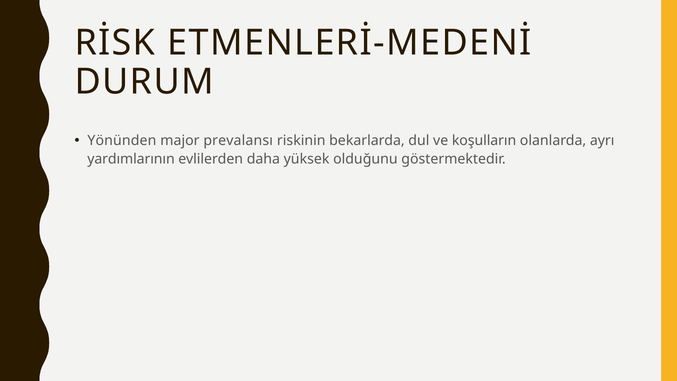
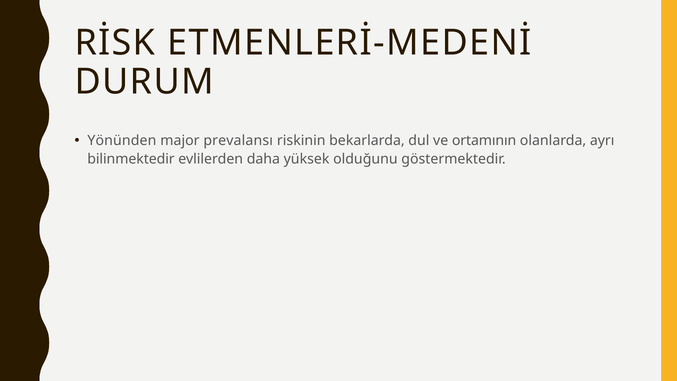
koşulların: koşulların -> ortamının
yardımlarının: yardımlarının -> bilinmektedir
